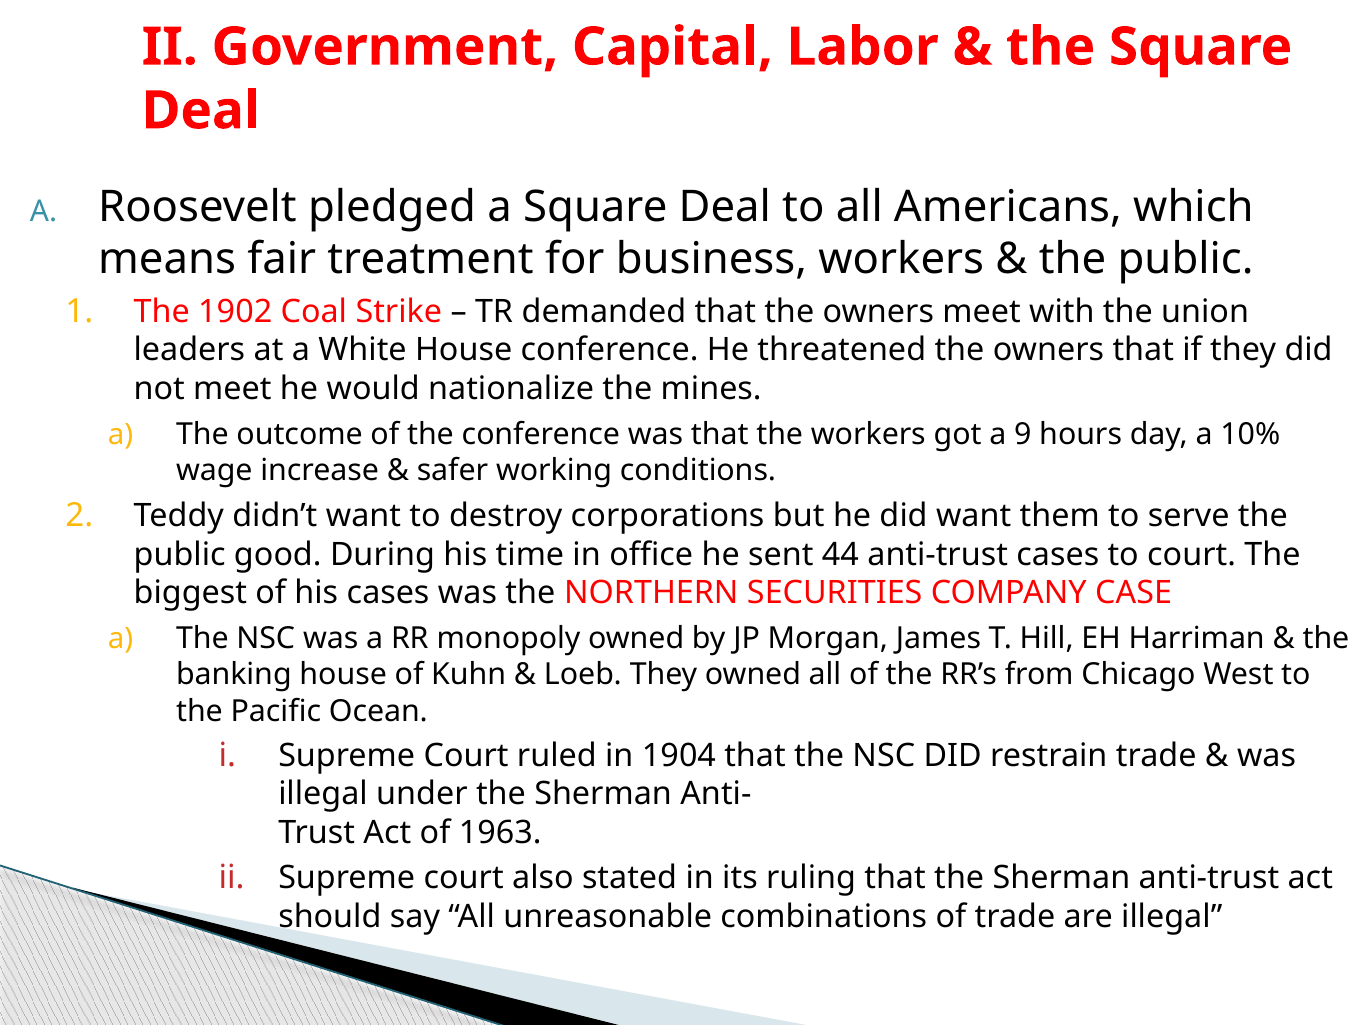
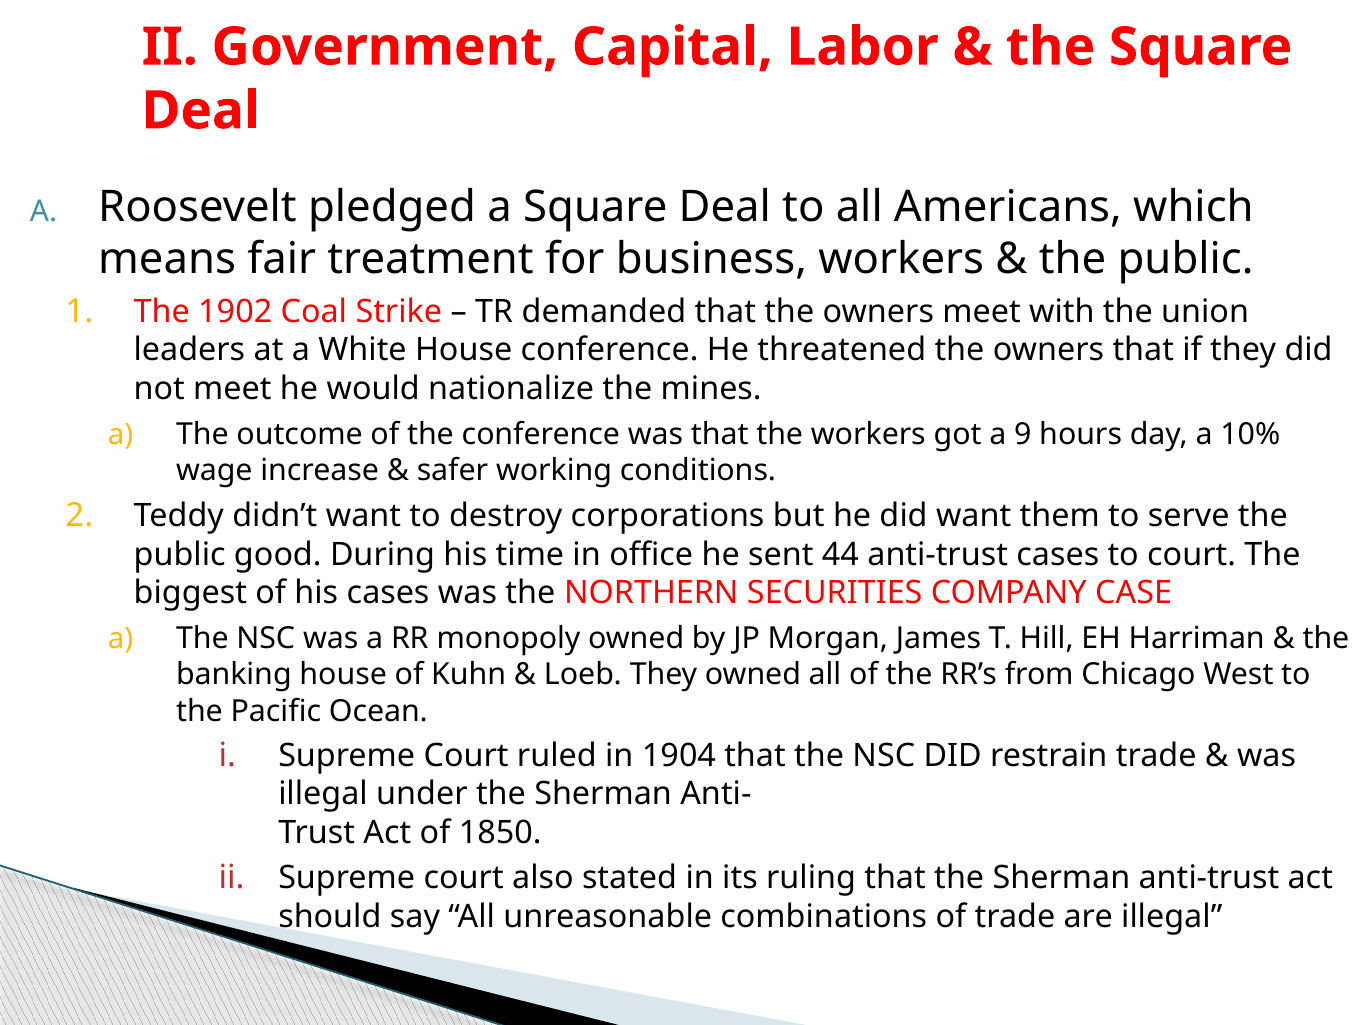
1963: 1963 -> 1850
